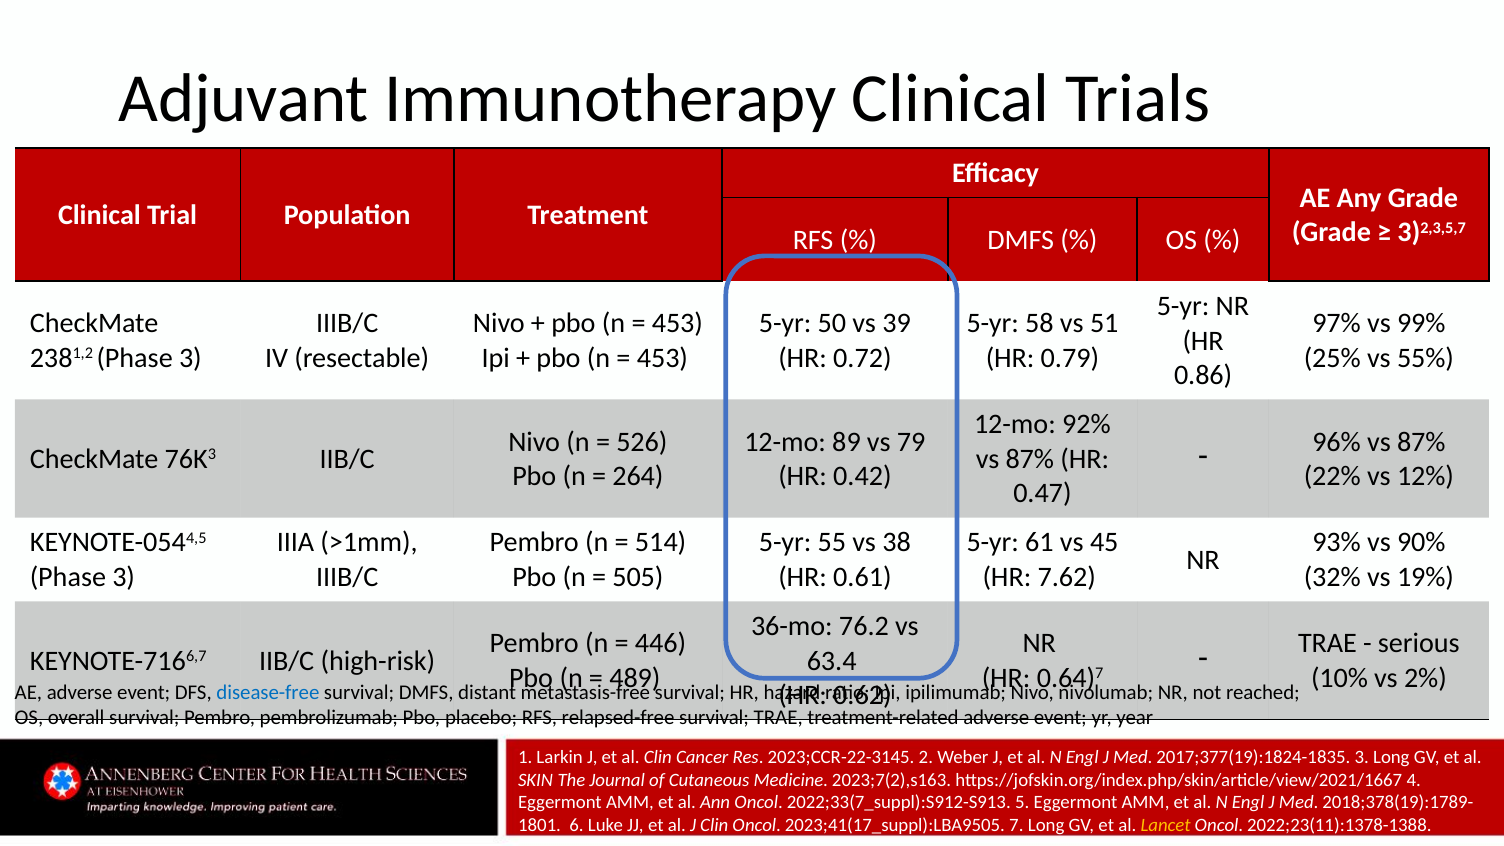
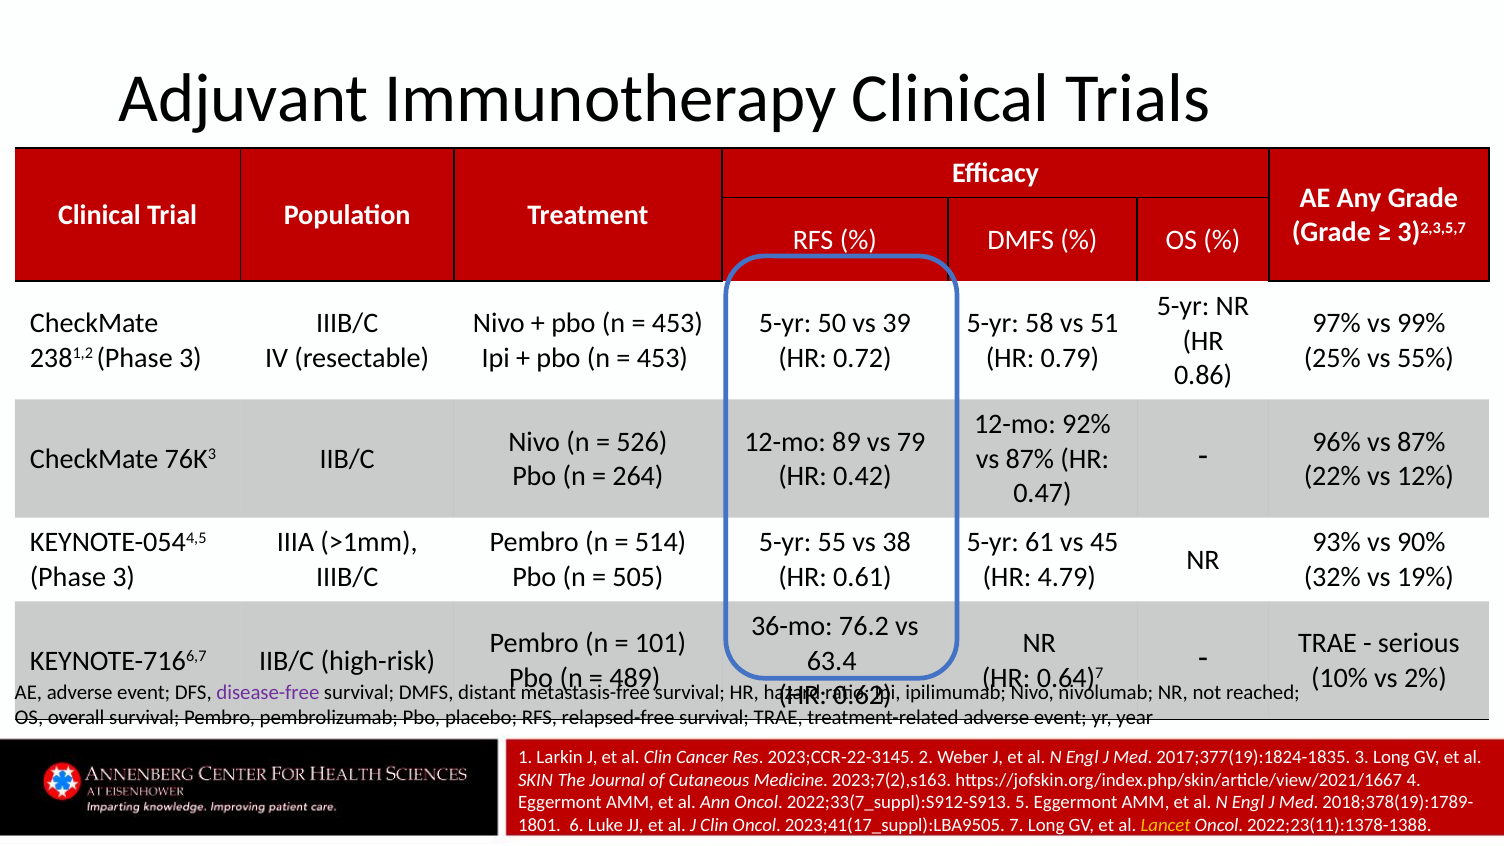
7.62: 7.62 -> 4.79
446: 446 -> 101
disease-free colour: blue -> purple
